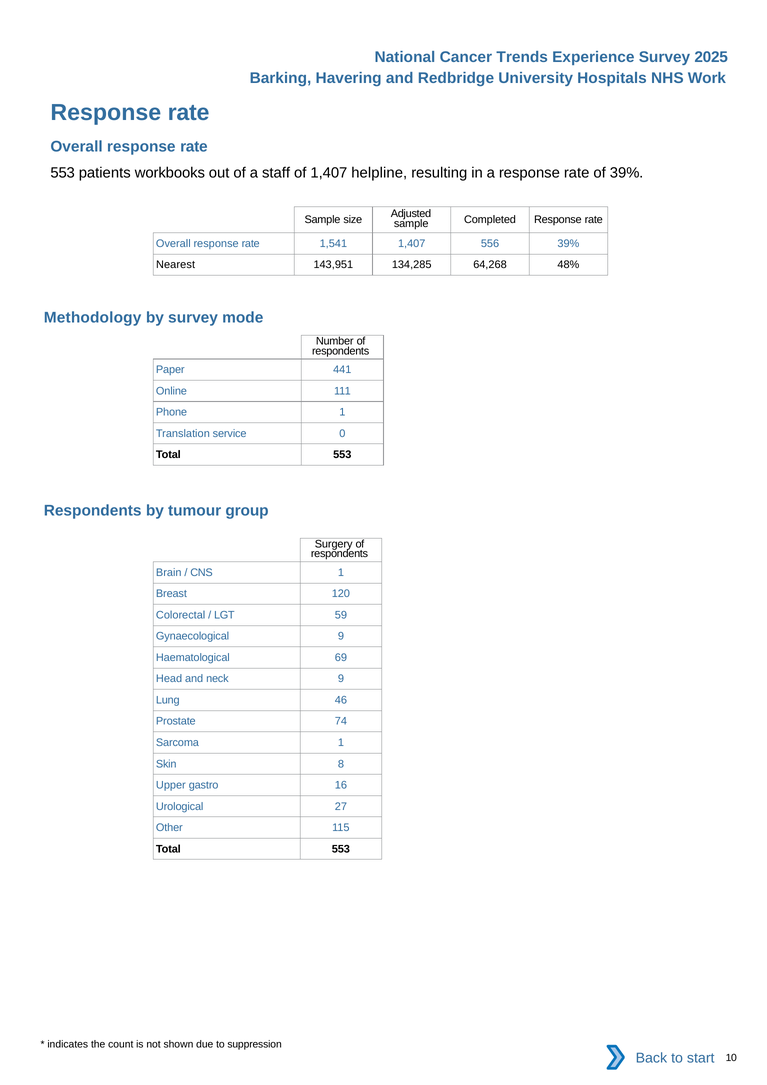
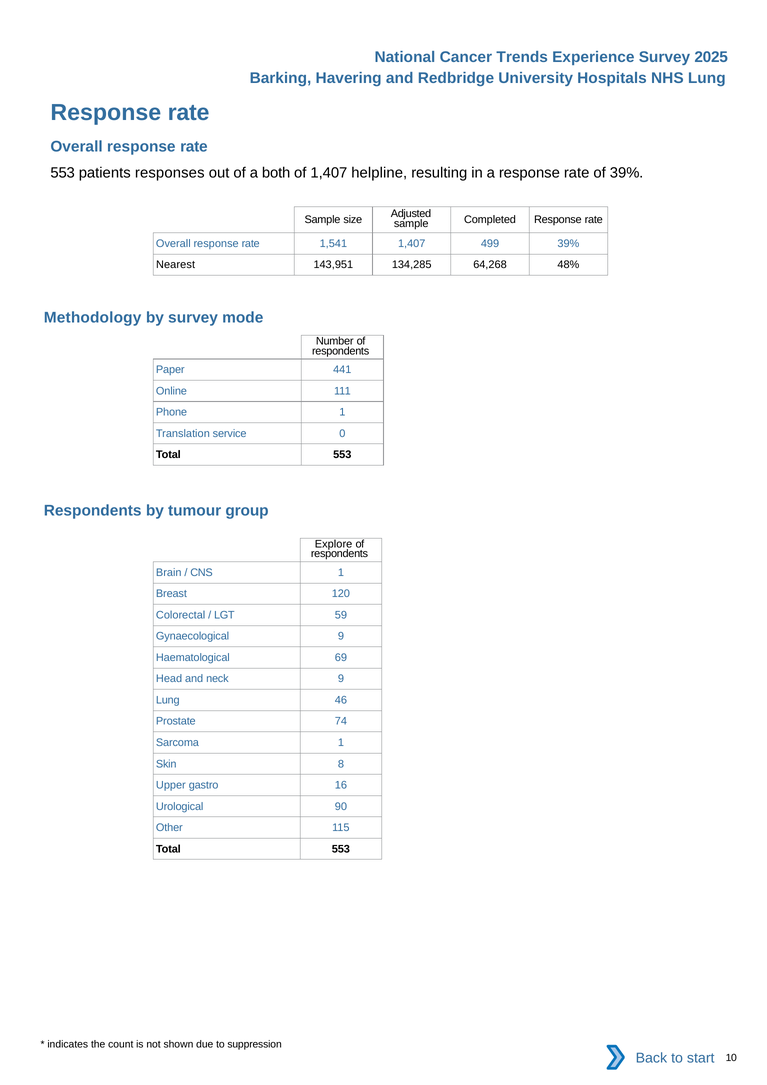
NHS Work: Work -> Lung
workbooks: workbooks -> responses
staff: staff -> both
556: 556 -> 499
Surgery: Surgery -> Explore
27: 27 -> 90
